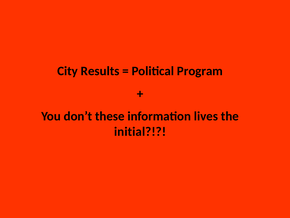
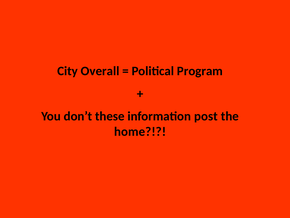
Results: Results -> Overall
lives: lives -> post
initial: initial -> home
